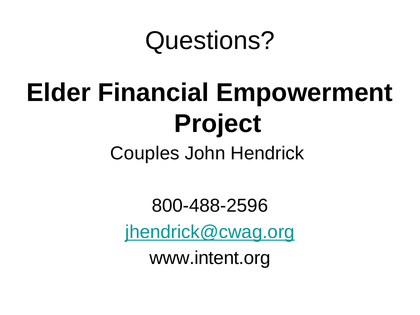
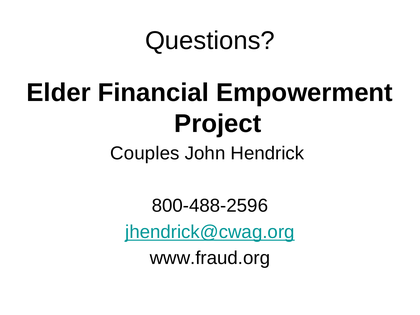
www.intent.org: www.intent.org -> www.fraud.org
